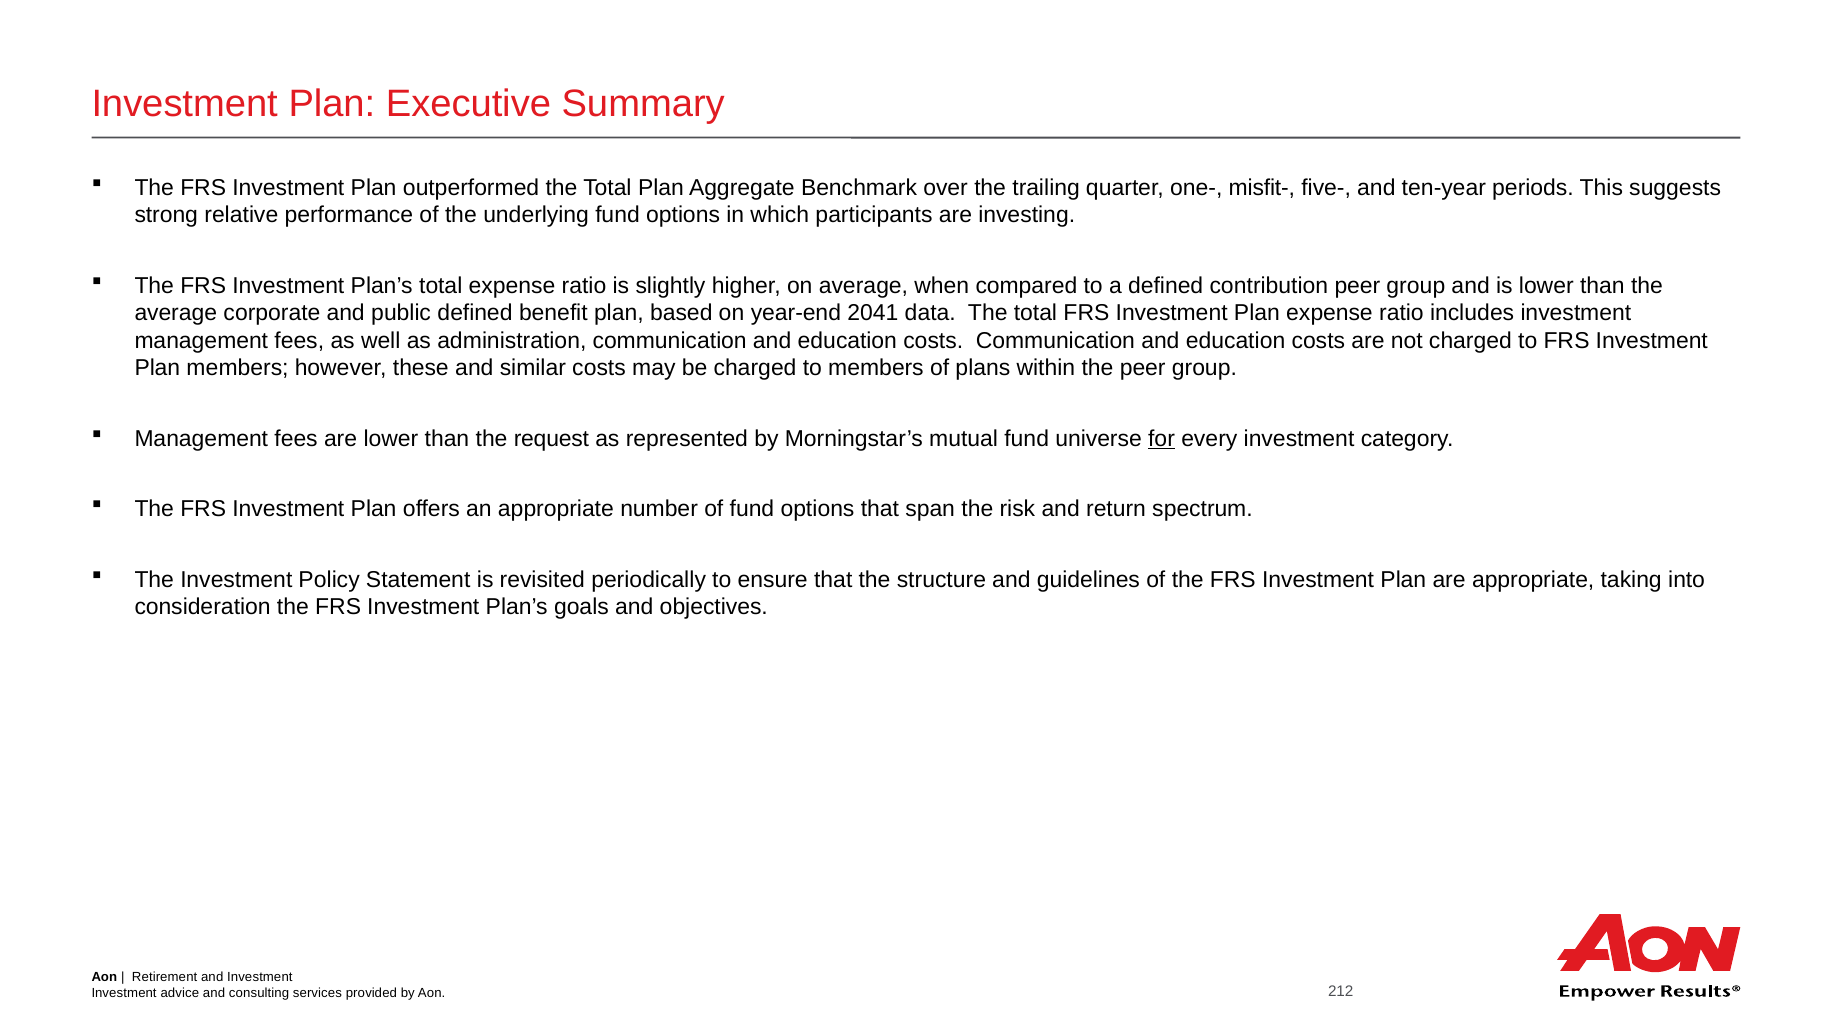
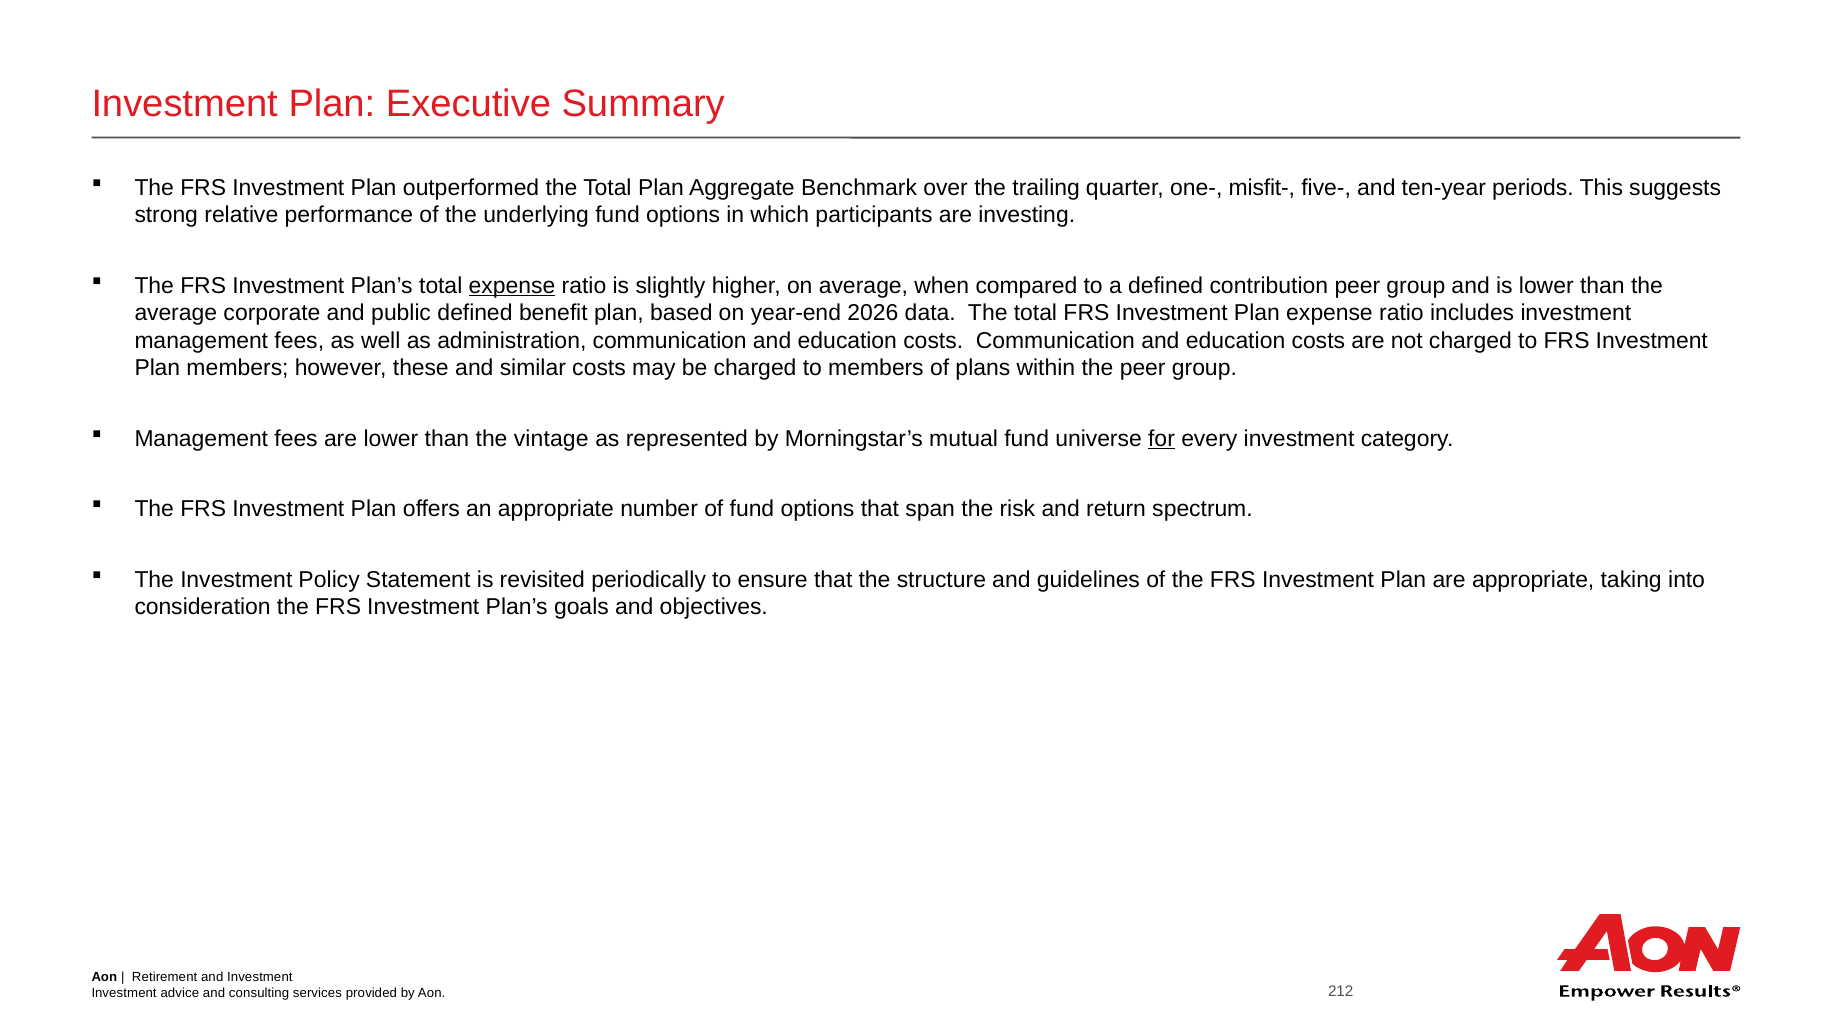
expense at (512, 285) underline: none -> present
2041: 2041 -> 2026
request: request -> vintage
